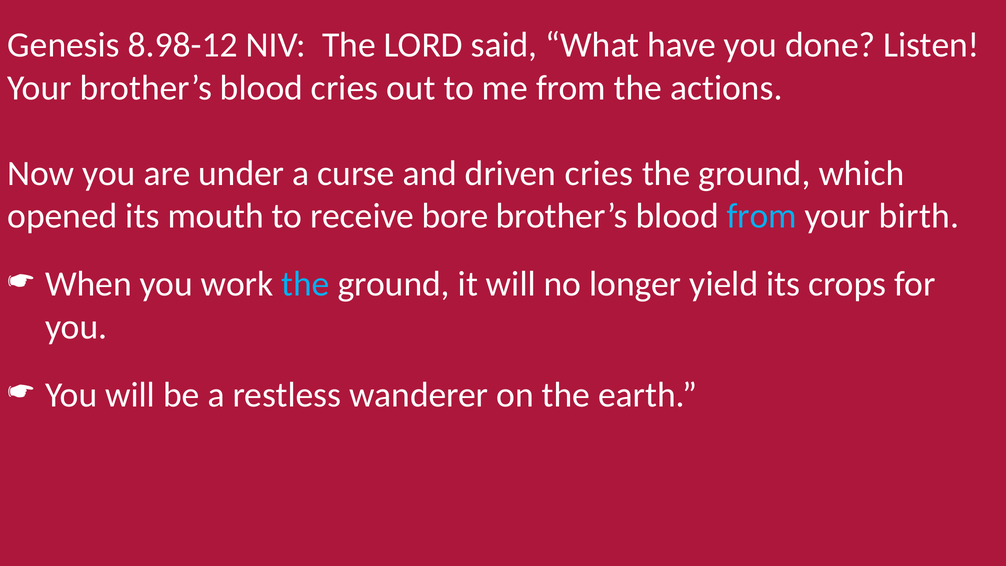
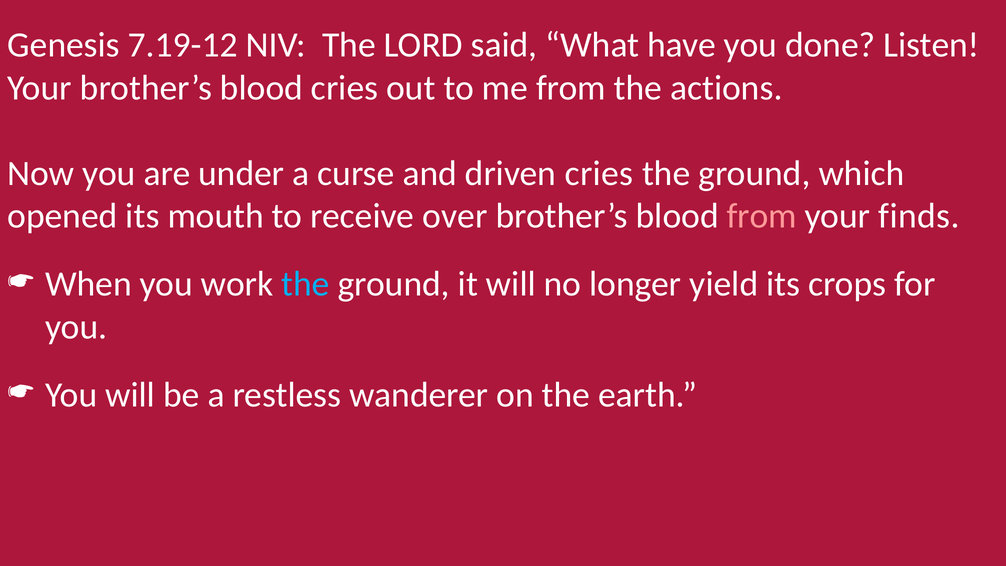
8.98-12: 8.98-12 -> 7.19-12
bore: bore -> over
from at (762, 216) colour: light blue -> pink
birth: birth -> finds
